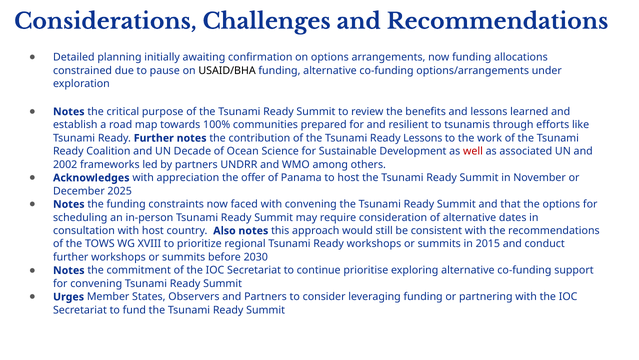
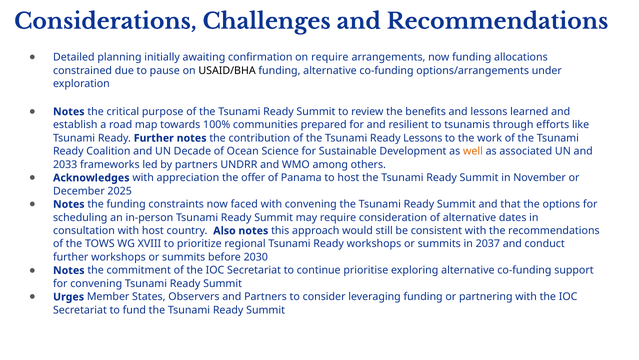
on options: options -> require
well colour: red -> orange
2002: 2002 -> 2033
2015: 2015 -> 2037
